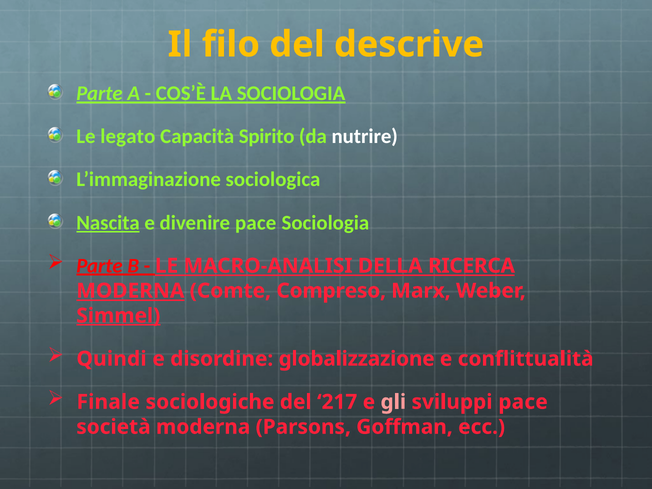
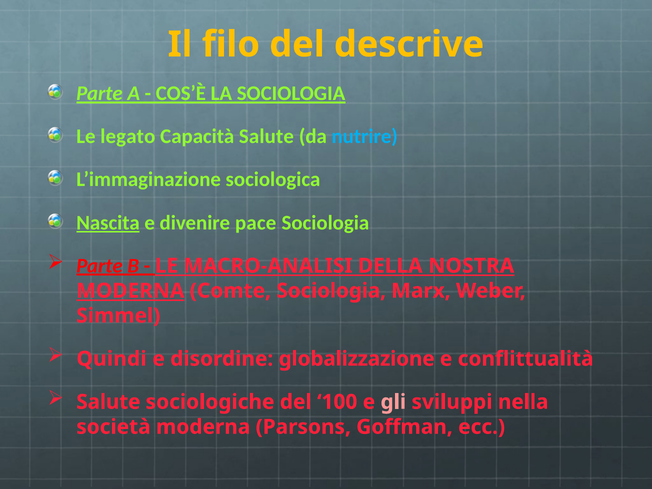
Capacità Spirito: Spirito -> Salute
nutrire colour: white -> light blue
RICERCA: RICERCA -> NOSTRA
Comte Compreso: Compreso -> Sociologia
Simmel underline: present -> none
Finale at (108, 402): Finale -> Salute
217: 217 -> 100
sviluppi pace: pace -> nella
